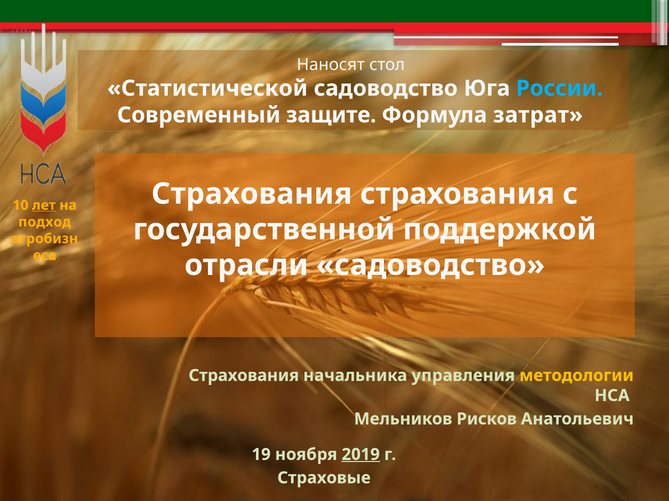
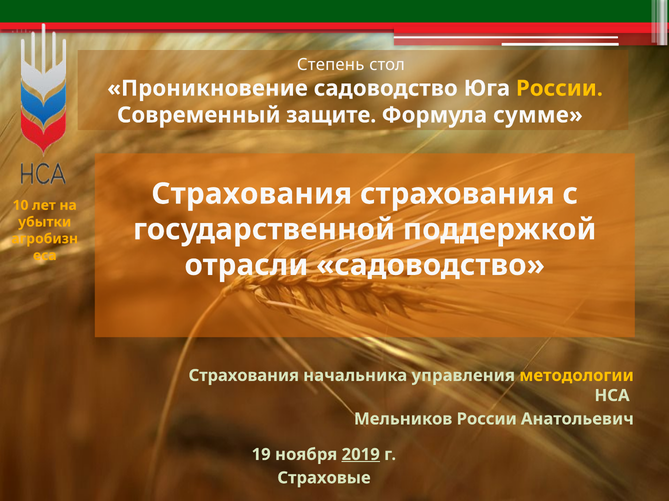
Наносят: Наносят -> Степень
Статистической: Статистической -> Проникновение
России at (559, 88) colour: light blue -> yellow
затрат: затрат -> сумме
лет underline: present -> none
подход: подход -> убытки
Мельников Рисков: Рисков -> России
